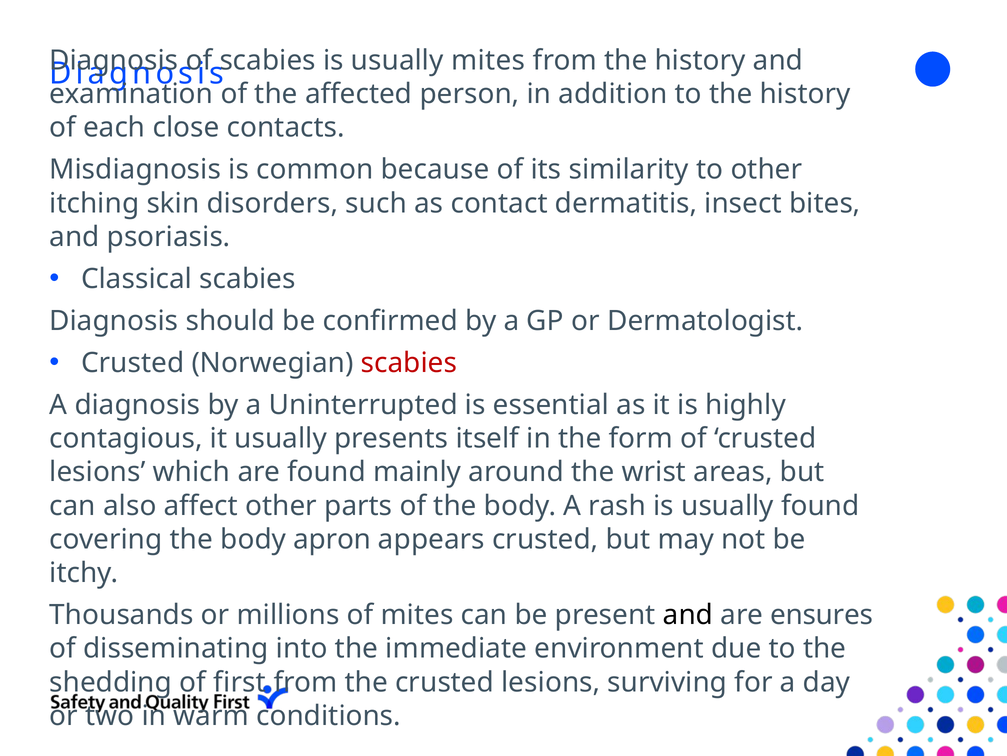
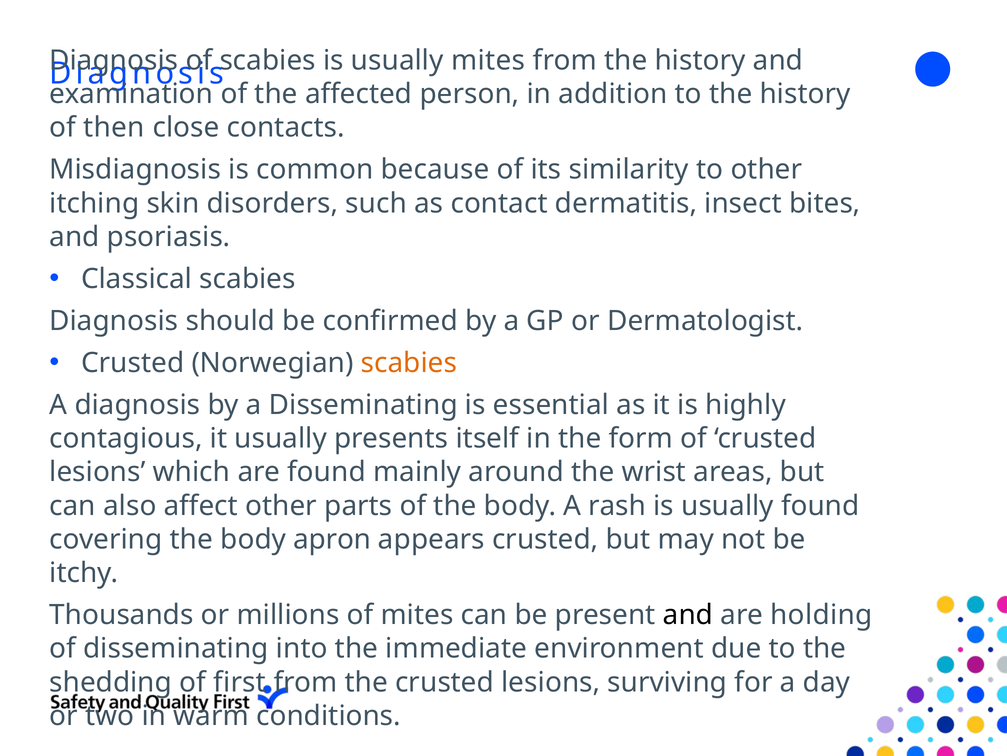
each: each -> then
scabies at (409, 363) colour: red -> orange
a Uninterrupted: Uninterrupted -> Disseminating
ensures: ensures -> holding
